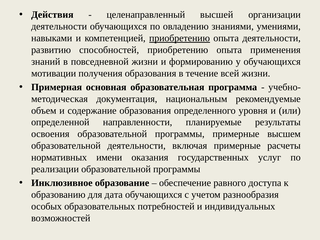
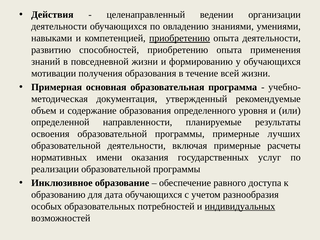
высшей: высшей -> ведении
национальным: национальным -> утвержденный
высшем: высшем -> лучших
индивидуальных underline: none -> present
